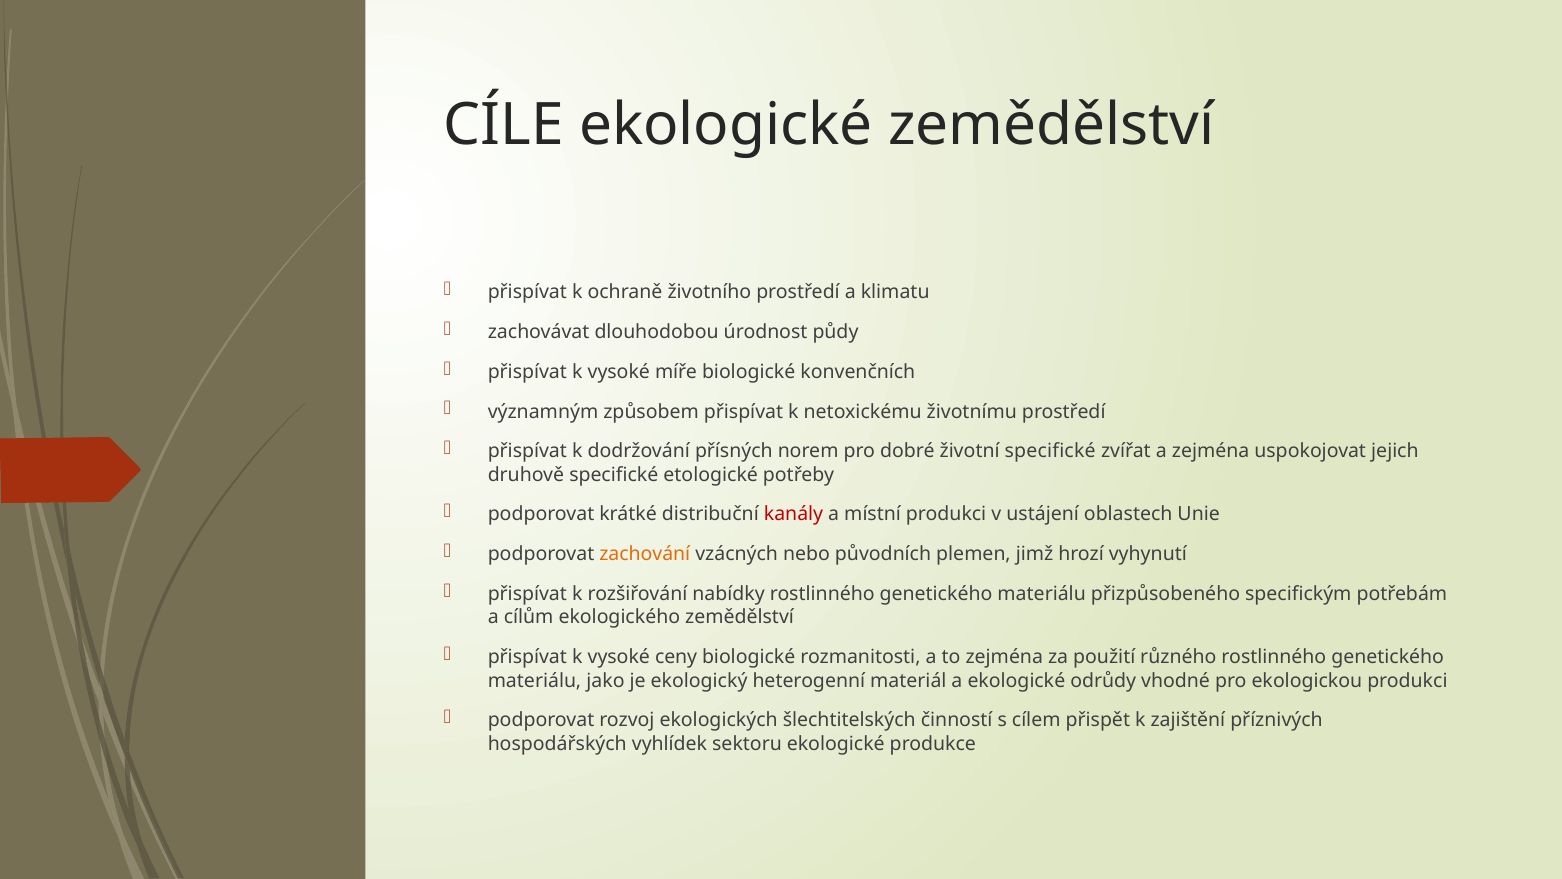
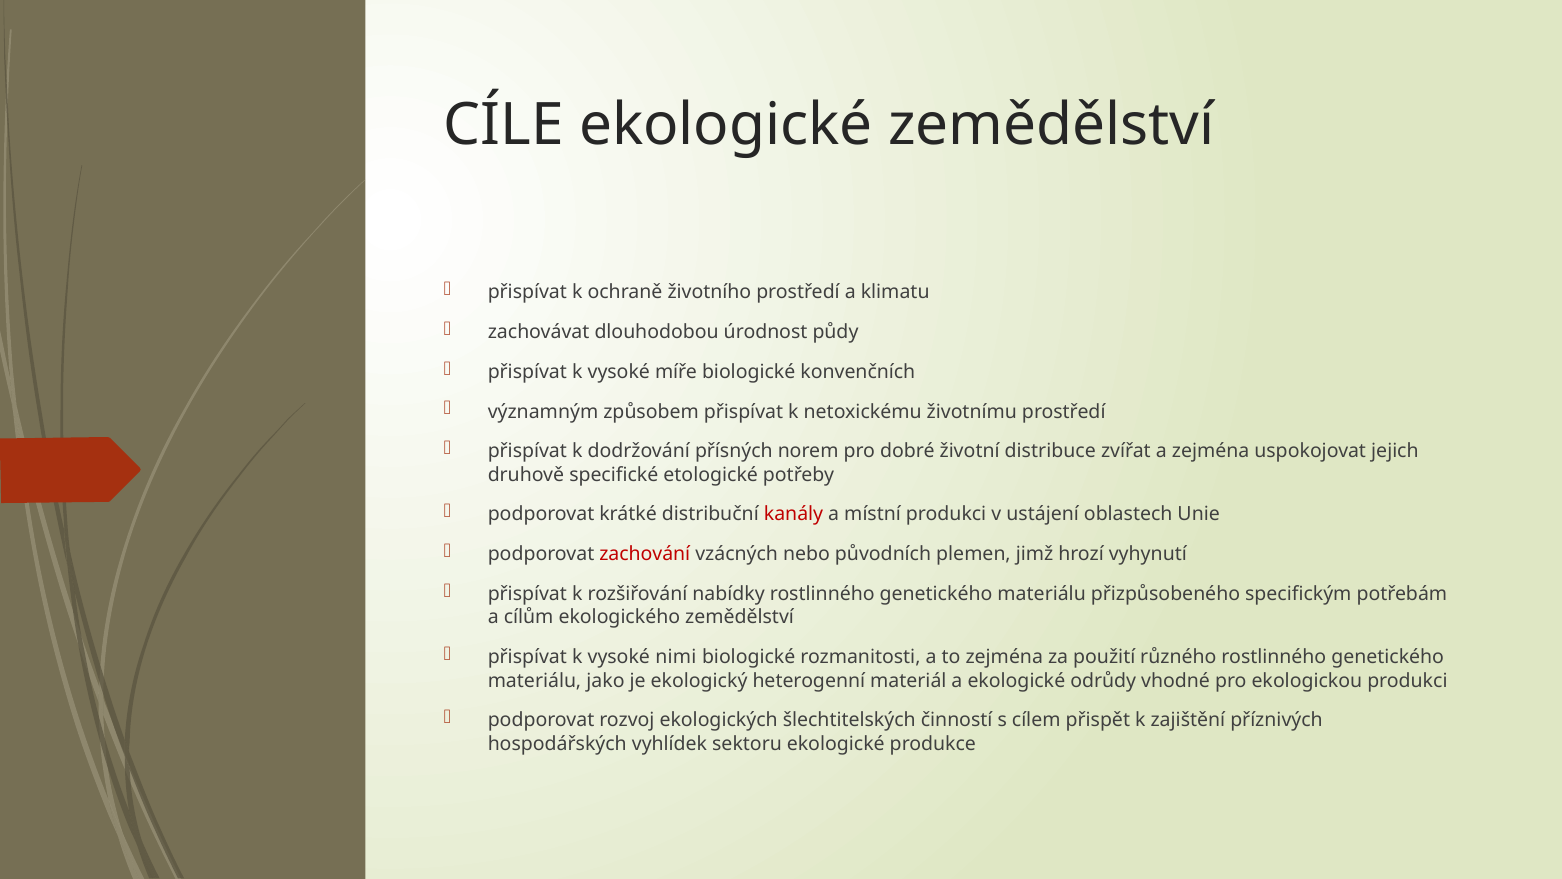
životní specifické: specifické -> distribuce
zachování colour: orange -> red
ceny: ceny -> nimi
